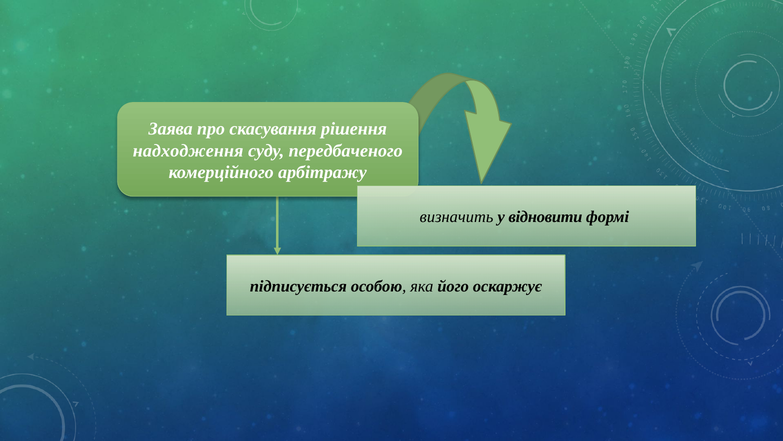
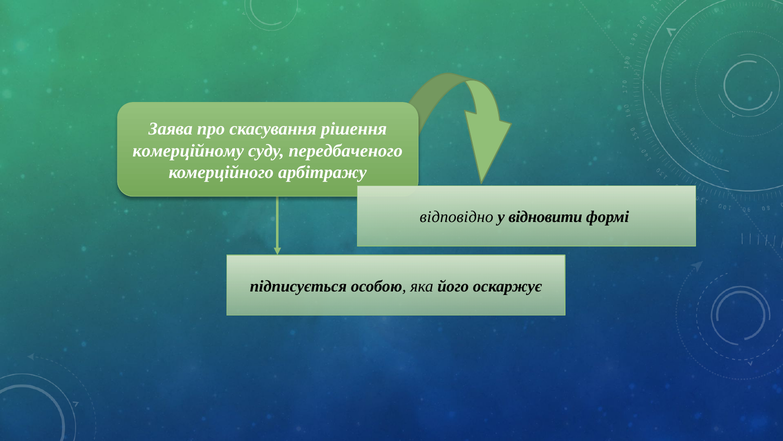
надходження: надходження -> комерційному
визначить: визначить -> відповідно
